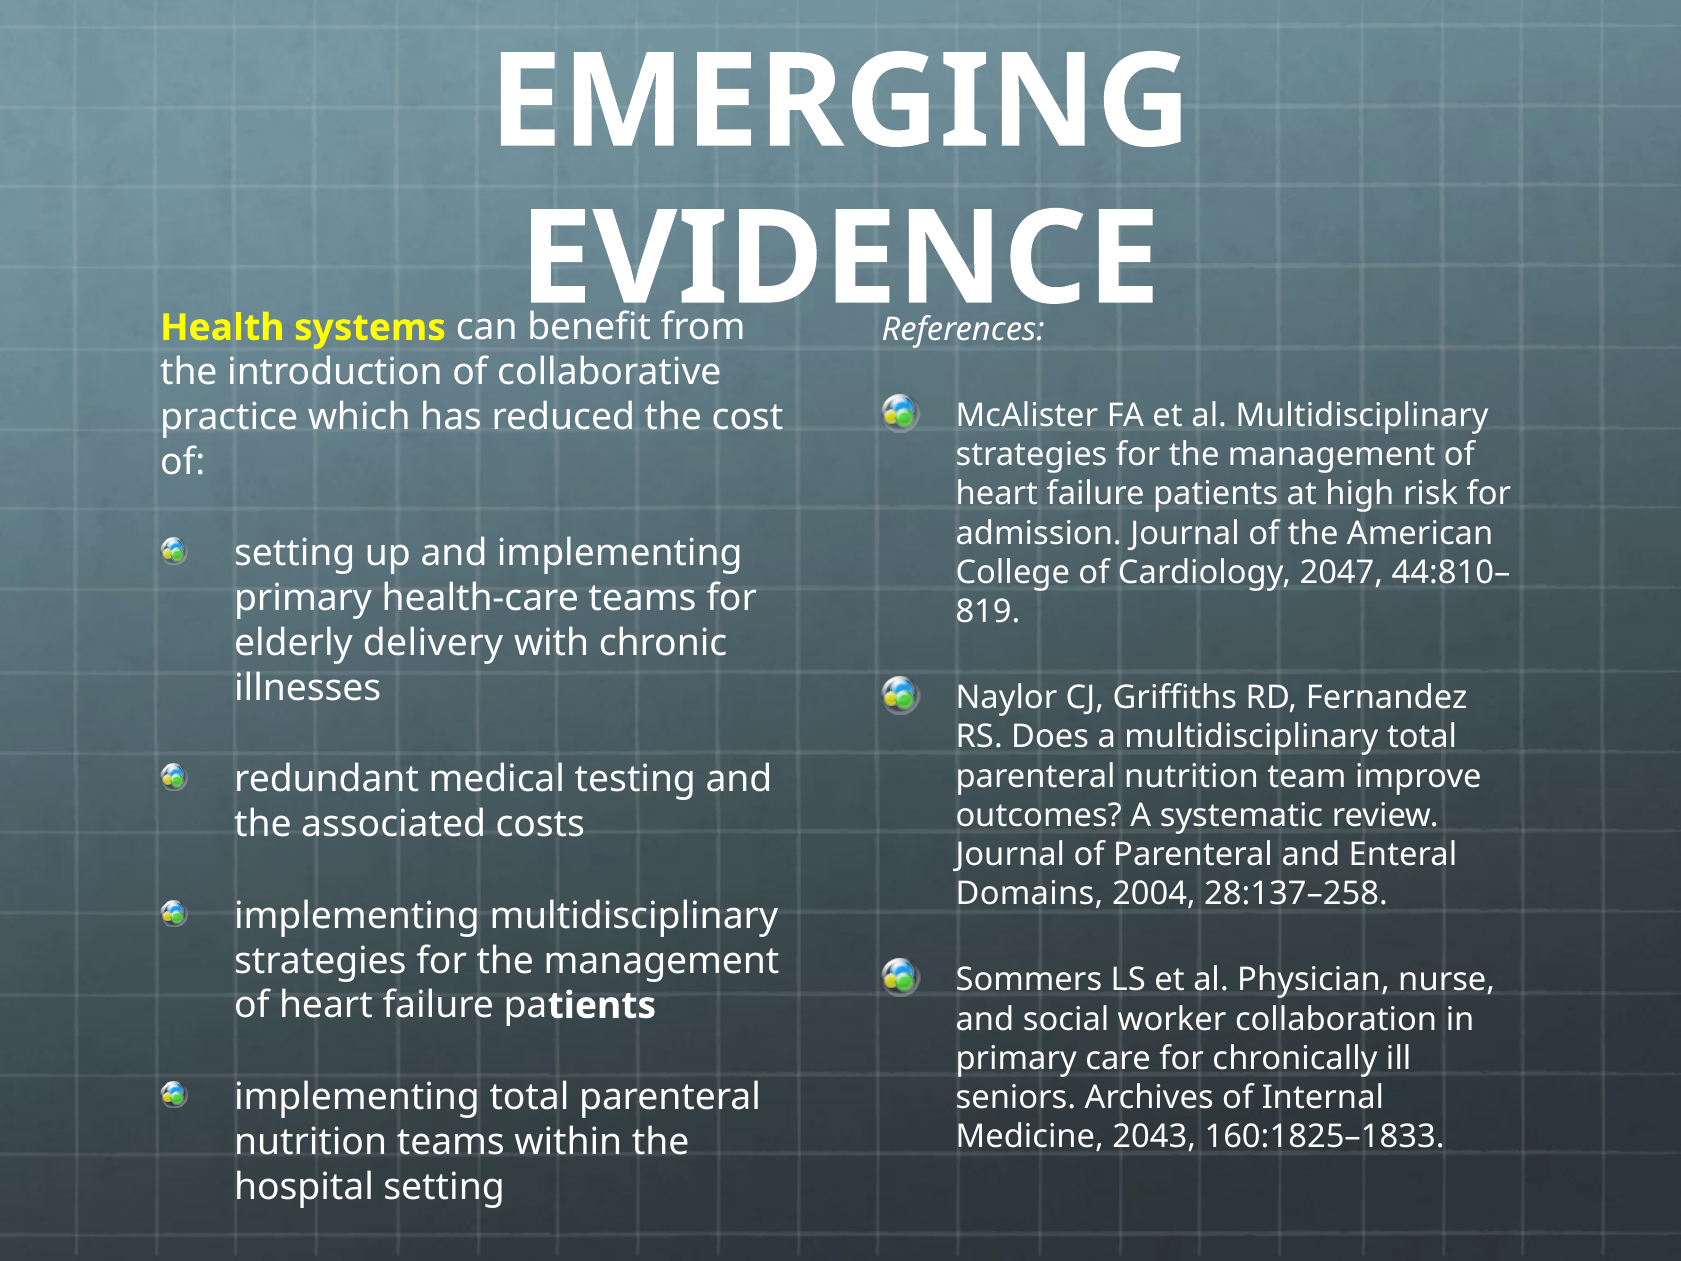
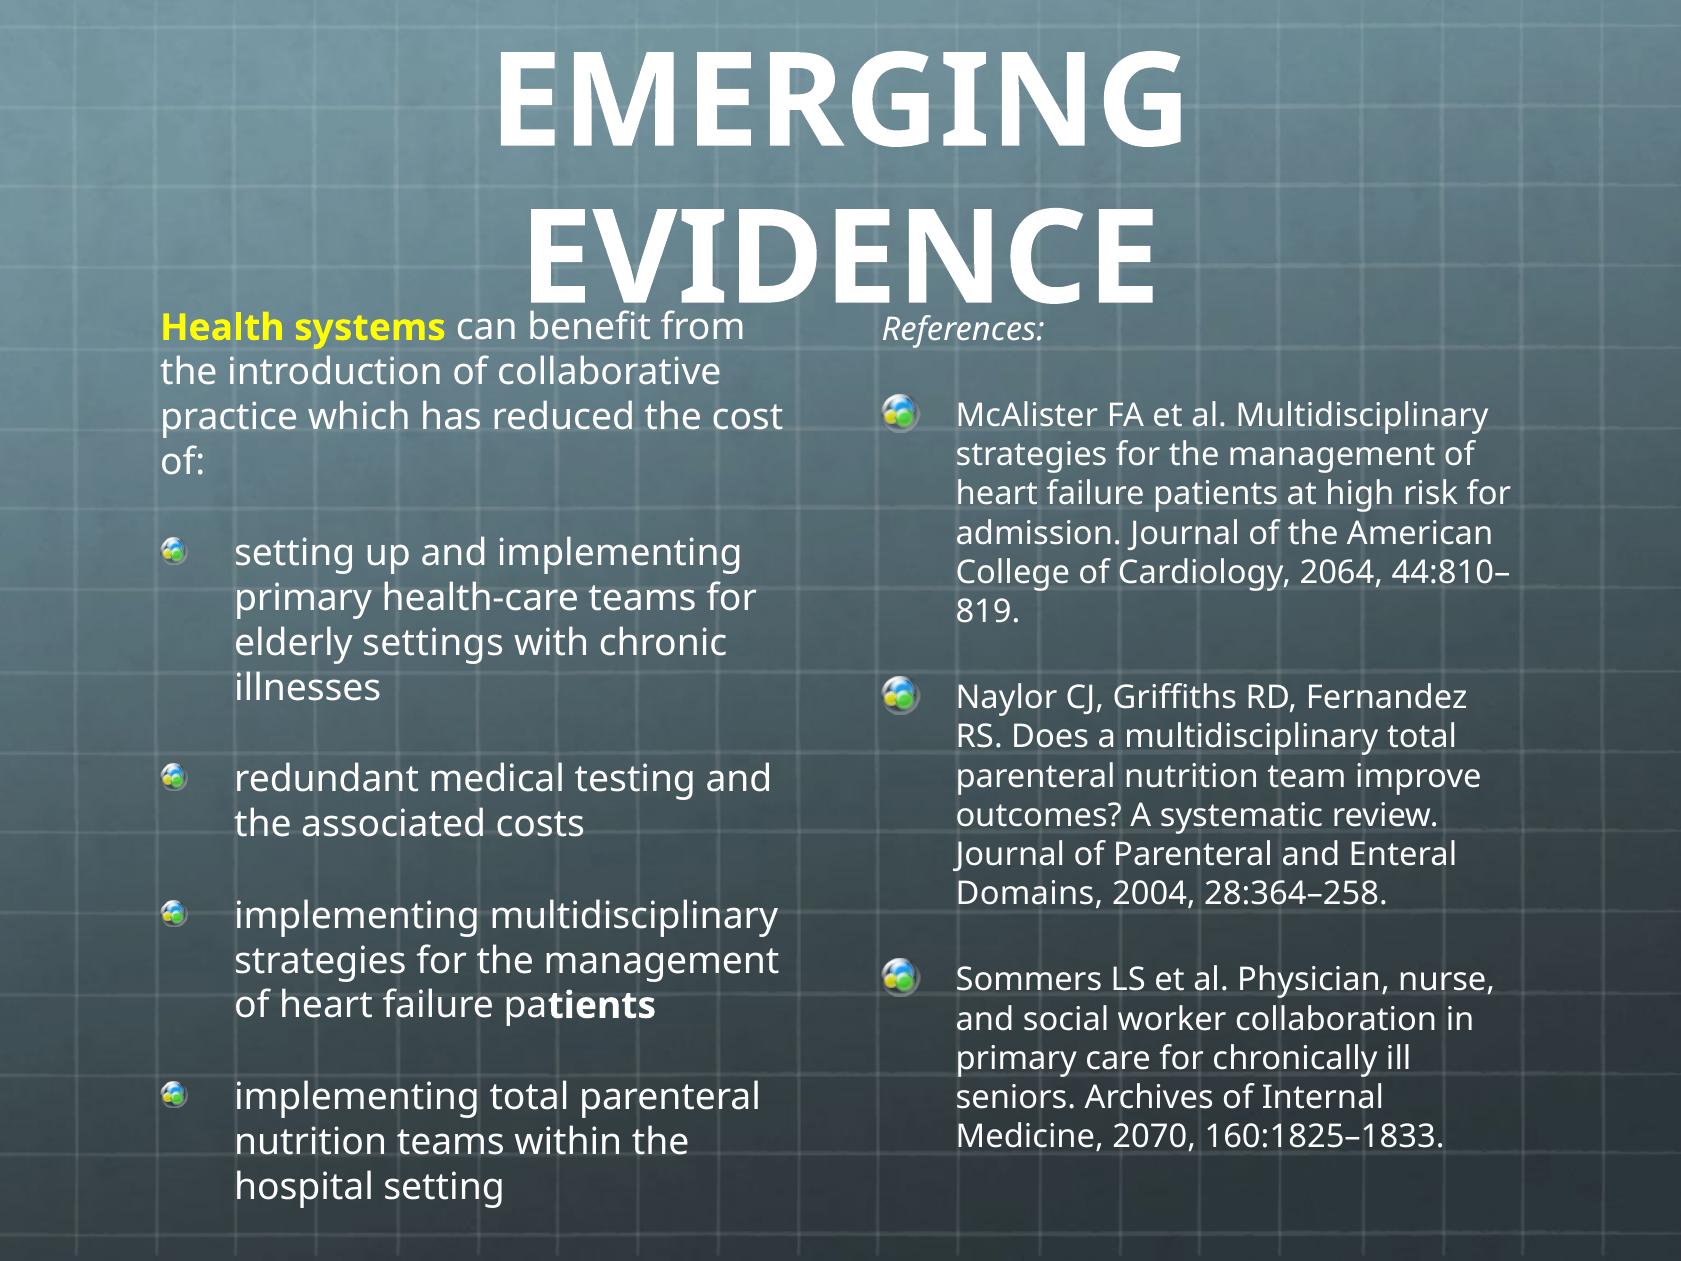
2047: 2047 -> 2064
delivery: delivery -> settings
28:137–258: 28:137–258 -> 28:364–258
2043: 2043 -> 2070
